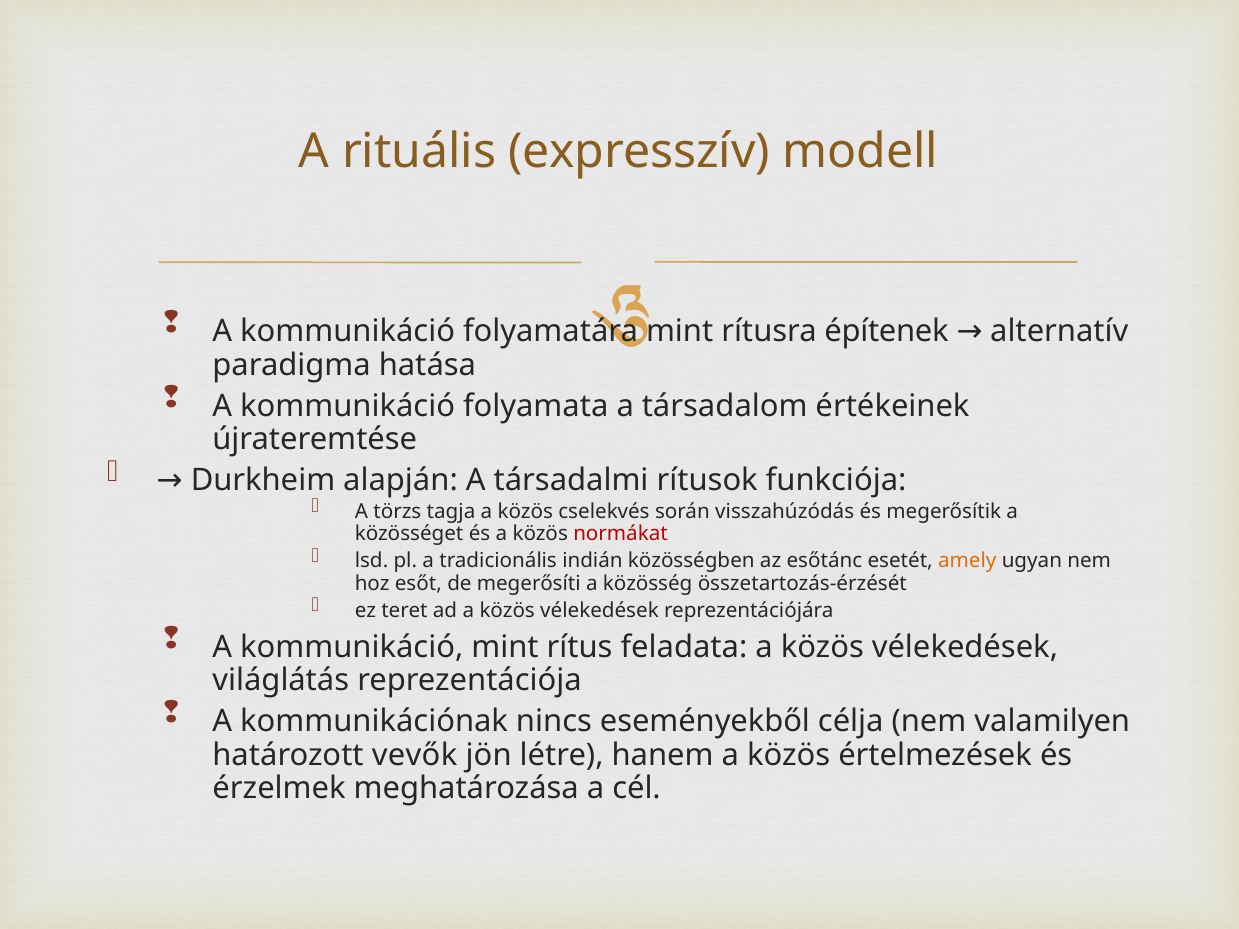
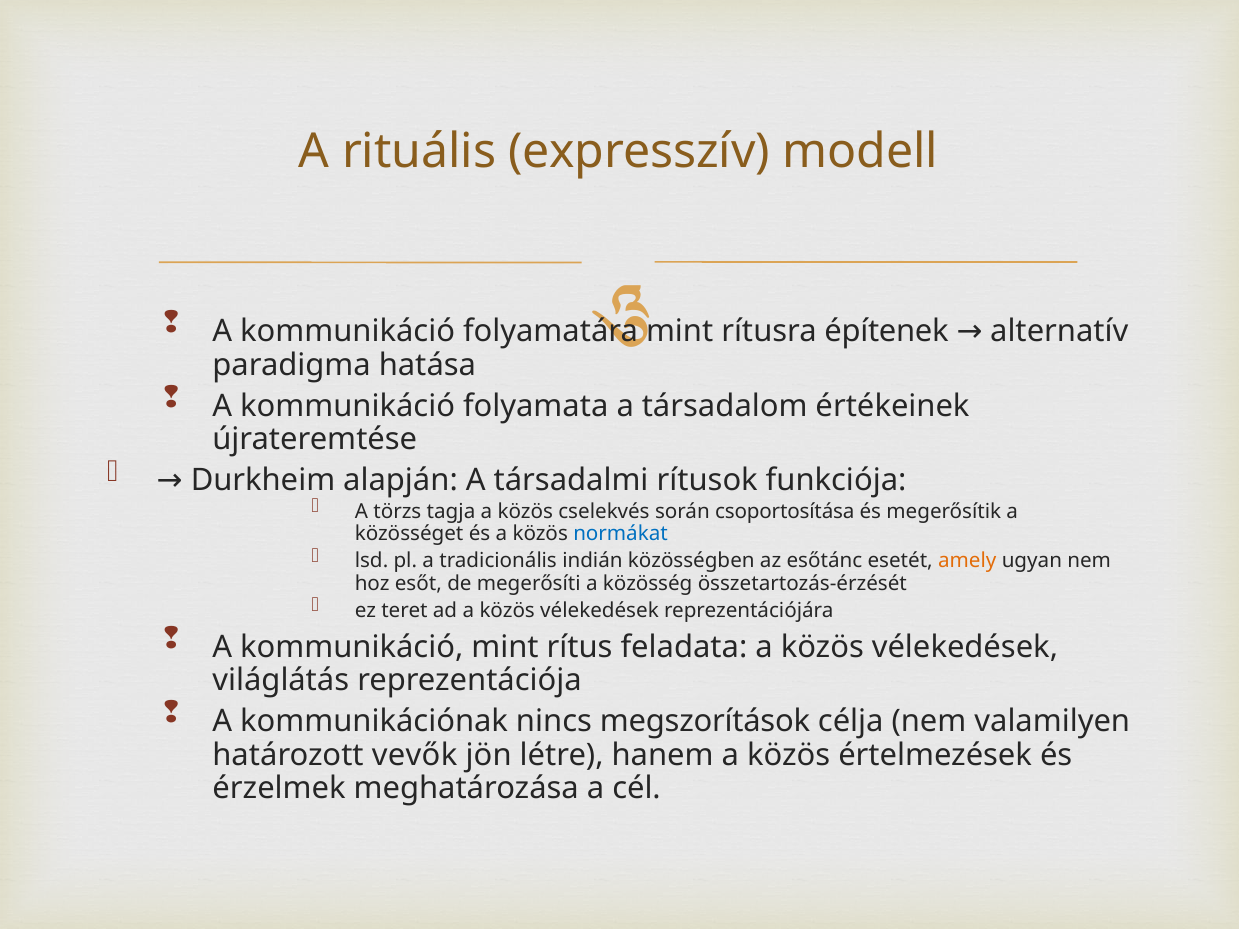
visszahúzódás: visszahúzódás -> csoportosítása
normákat colour: red -> blue
eseményekből: eseményekből -> megszorítások
